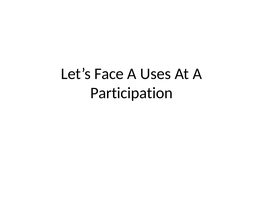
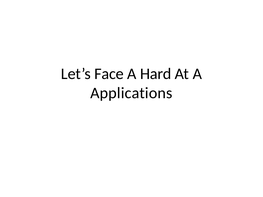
Uses: Uses -> Hard
Participation: Participation -> Applications
